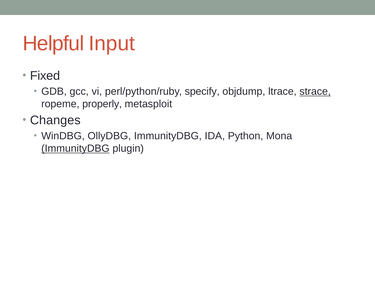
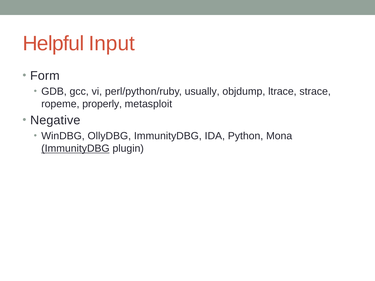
Fixed: Fixed -> Form
specify: specify -> usually
strace underline: present -> none
Changes: Changes -> Negative
